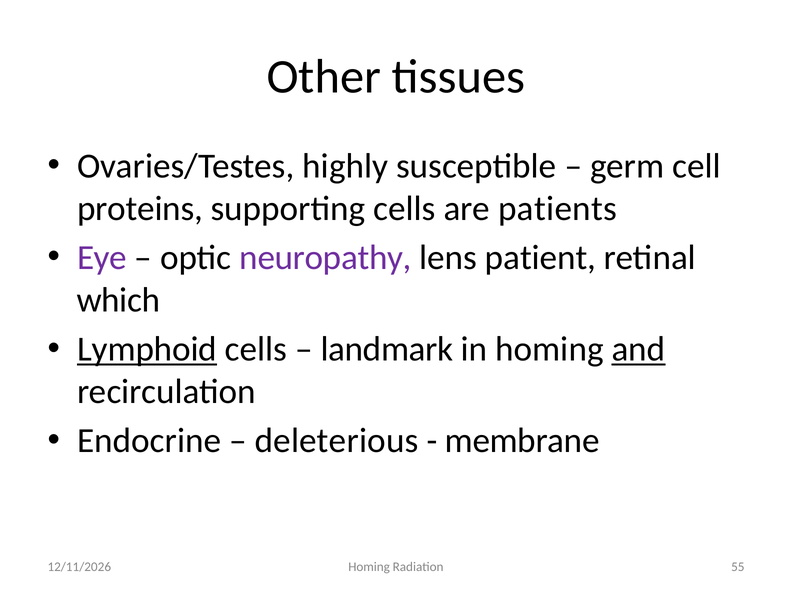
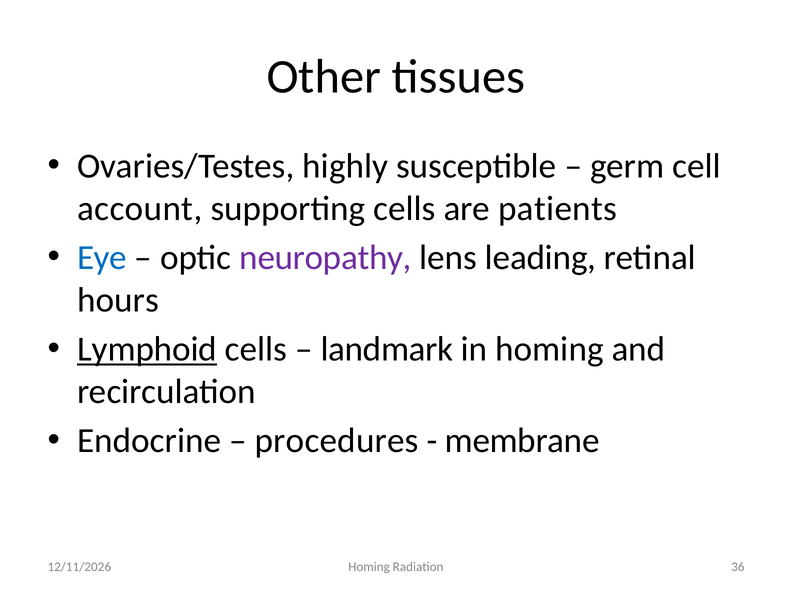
proteins: proteins -> account
Eye colour: purple -> blue
patient: patient -> leading
which: which -> hours
and underline: present -> none
deleterious: deleterious -> procedures
55: 55 -> 36
